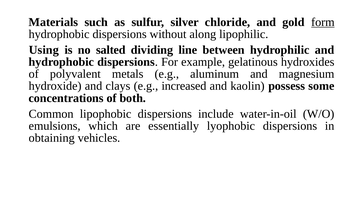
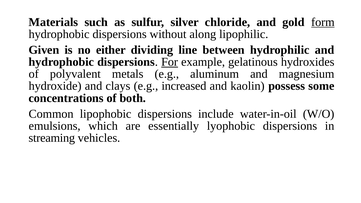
Using: Using -> Given
salted: salted -> either
For underline: none -> present
obtaining: obtaining -> streaming
